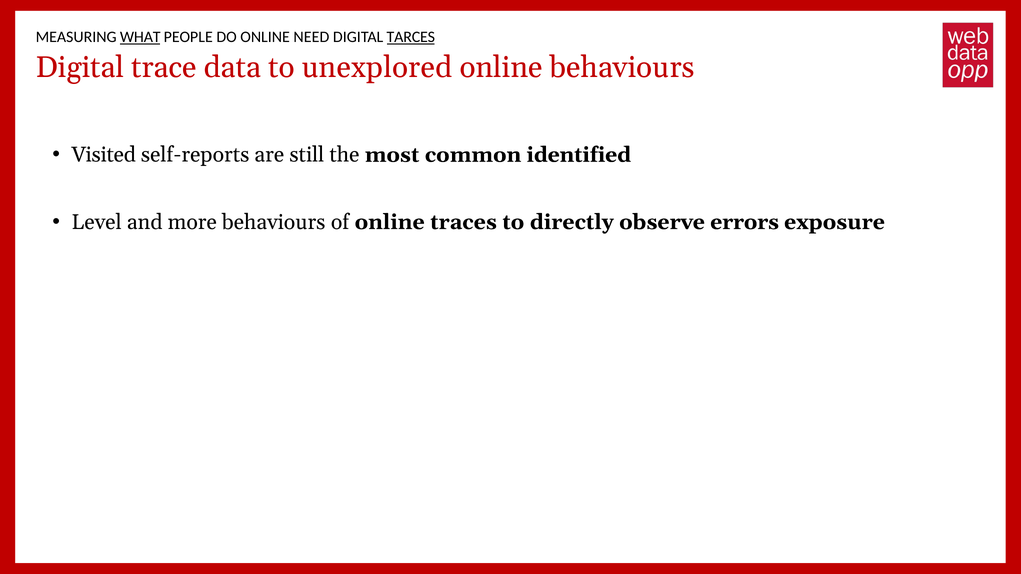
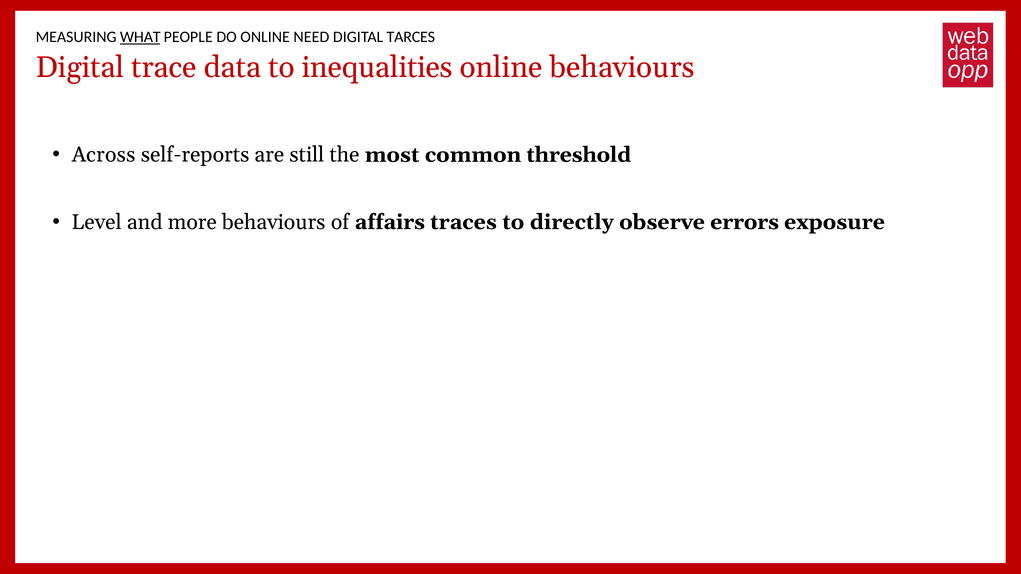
TARCES underline: present -> none
unexplored: unexplored -> inequalities
Visited: Visited -> Across
identified: identified -> threshold
of online: online -> affairs
